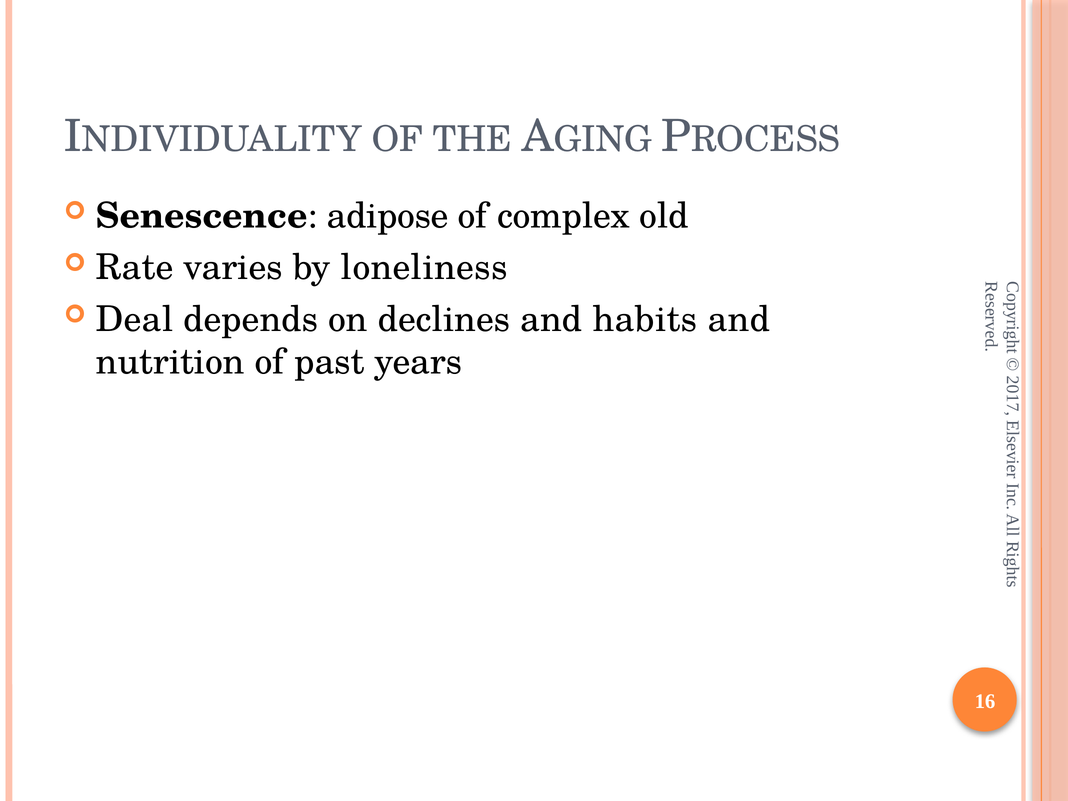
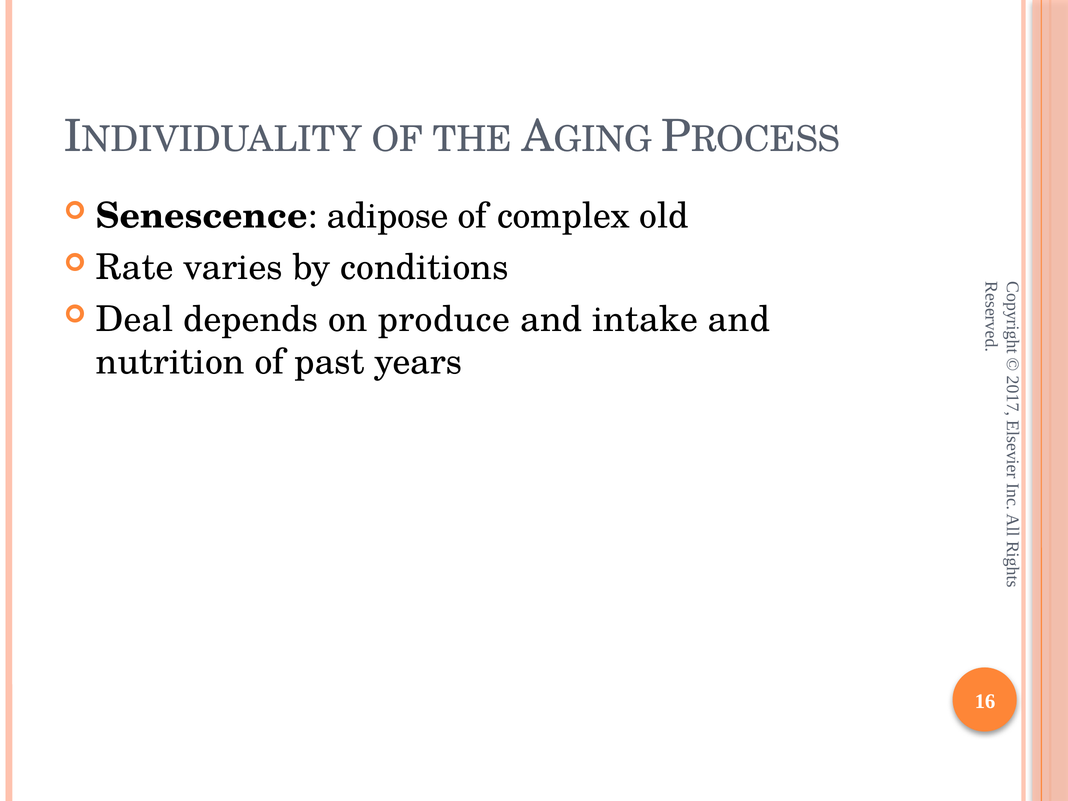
loneliness: loneliness -> conditions
declines: declines -> produce
habits: habits -> intake
